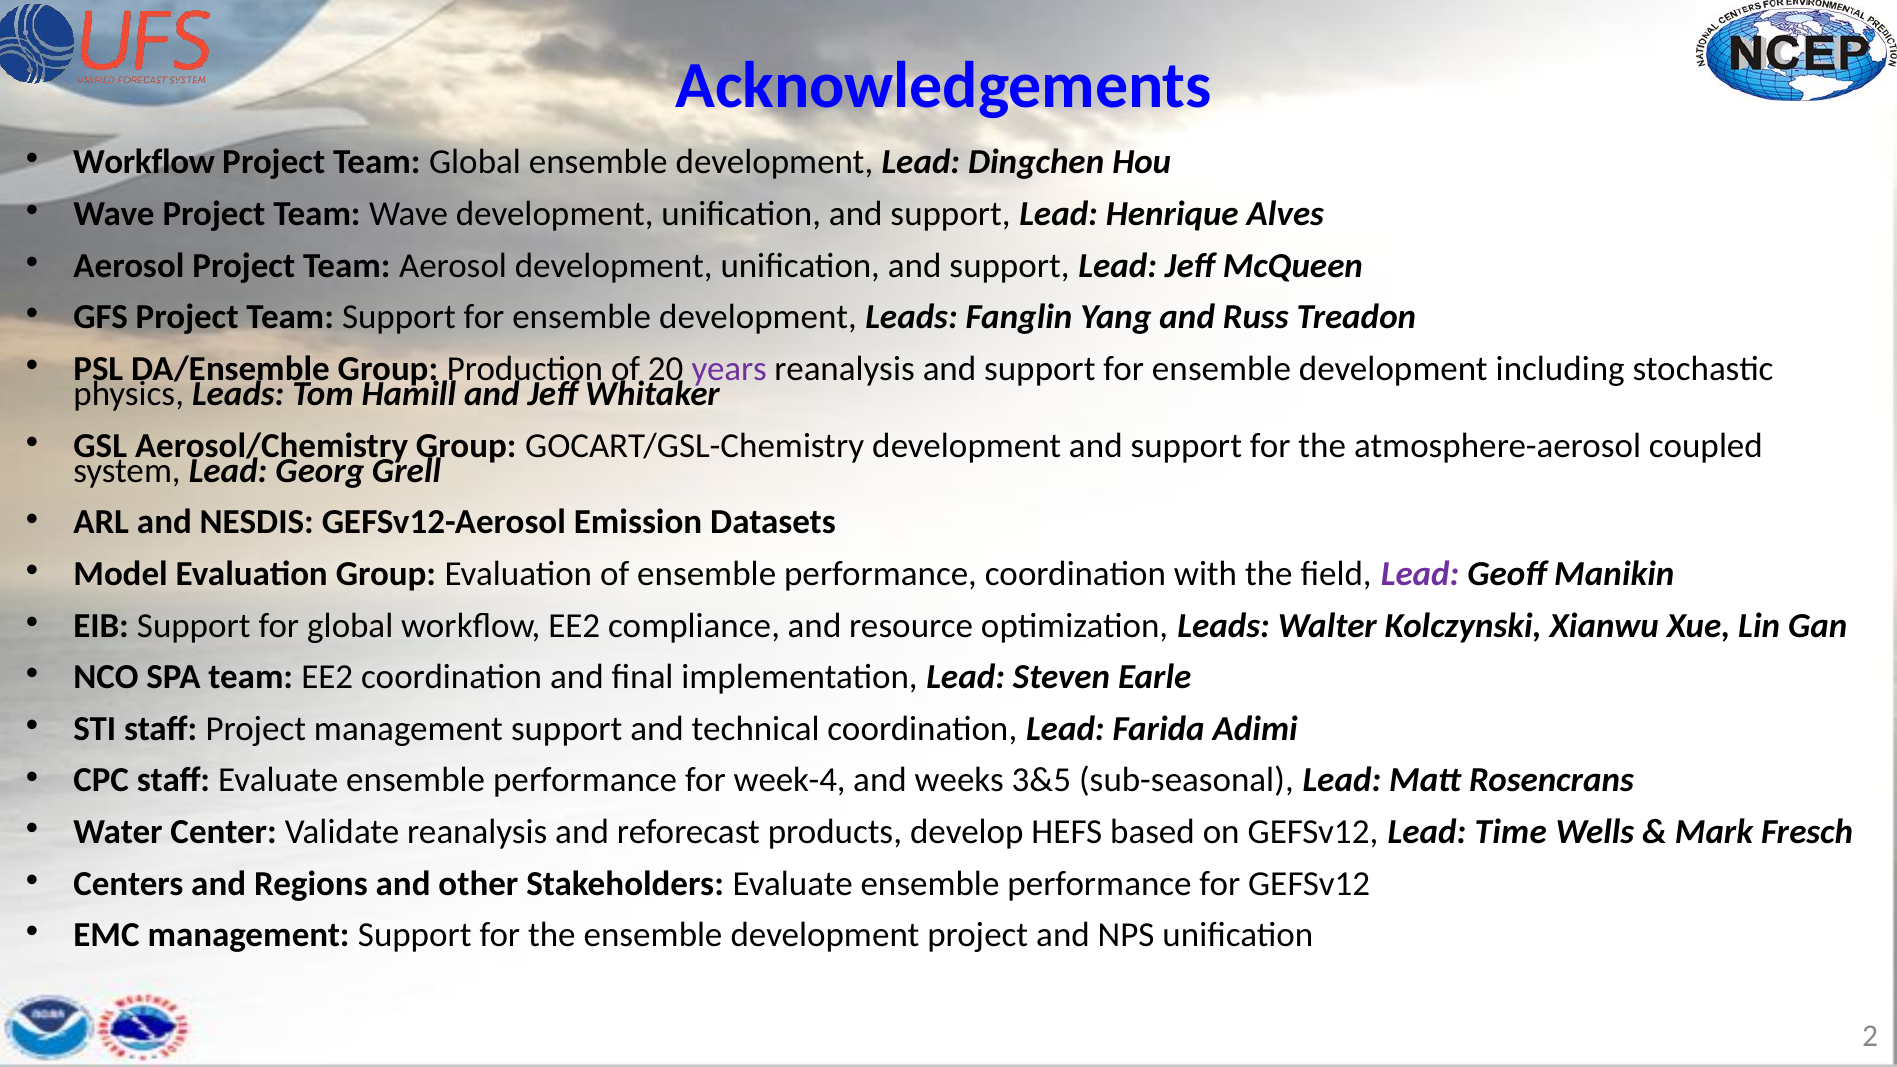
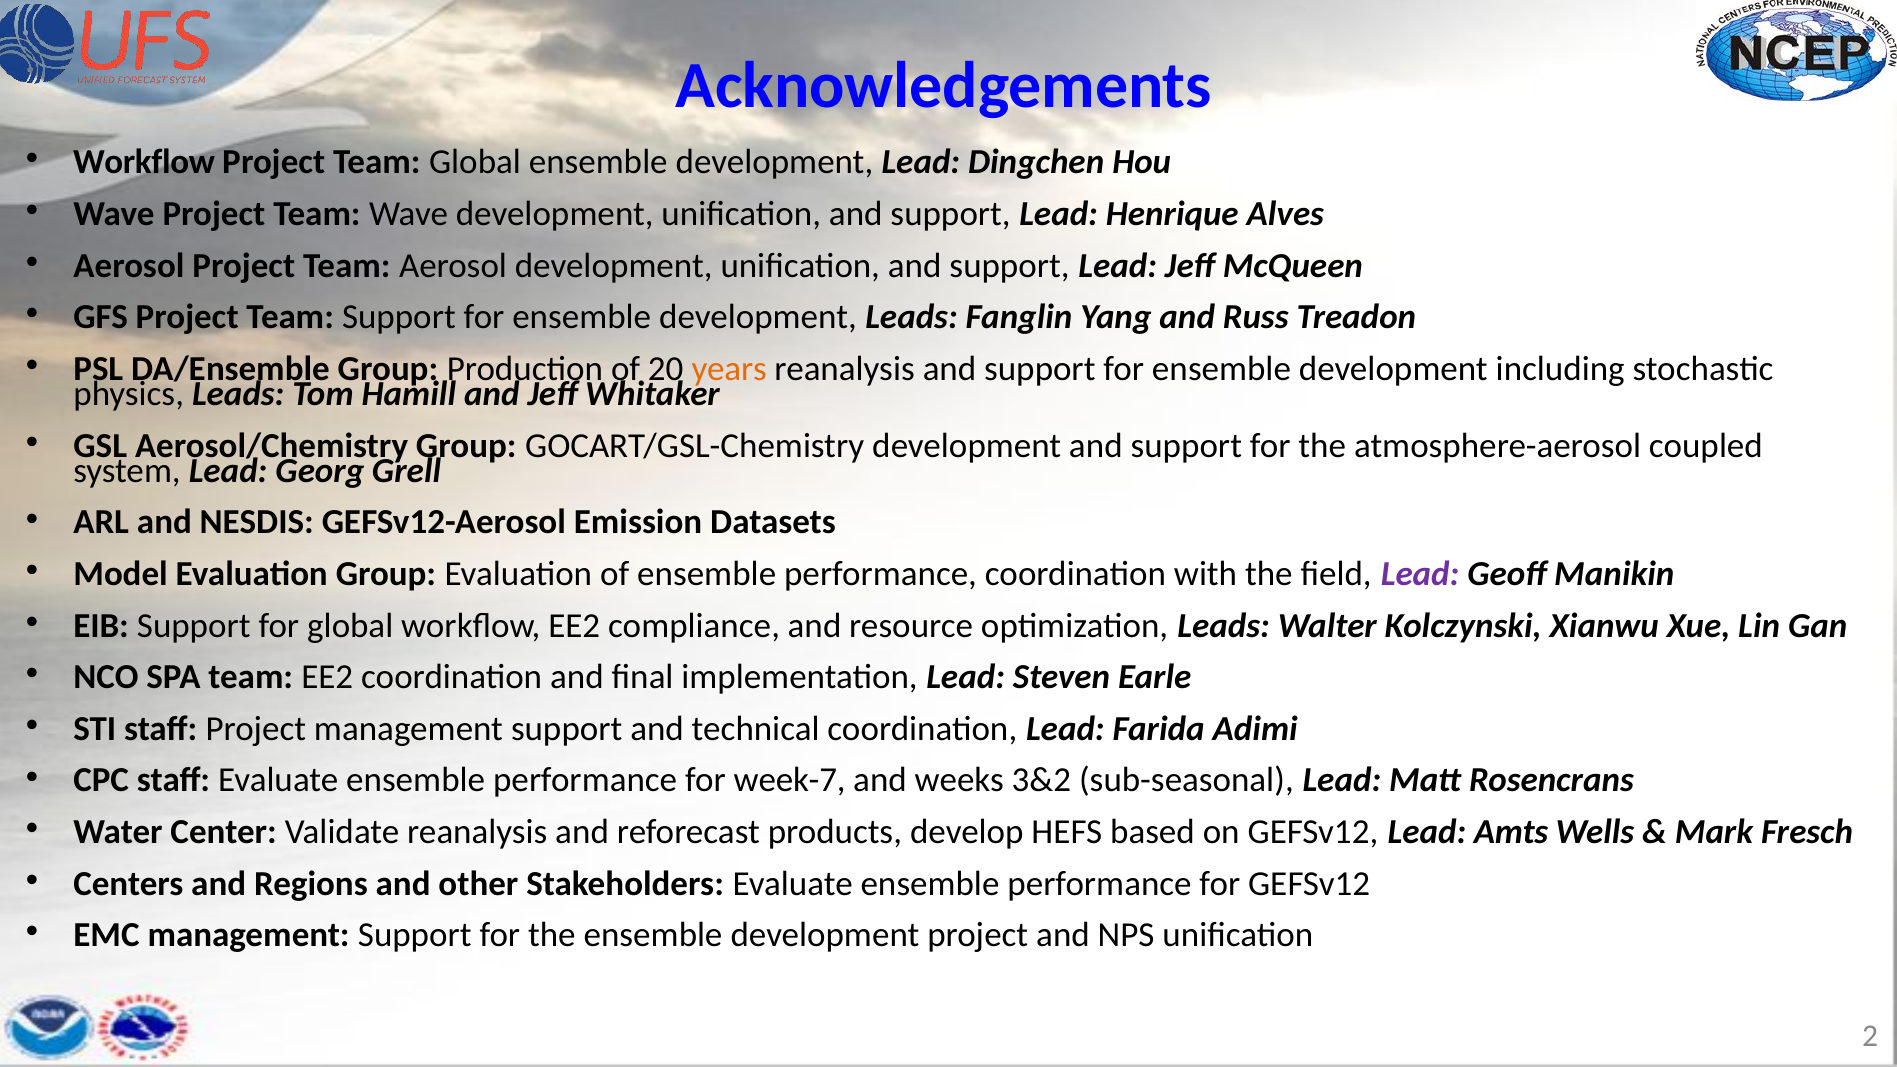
years colour: purple -> orange
week-4: week-4 -> week-7
3&5: 3&5 -> 3&2
Time: Time -> Amts
